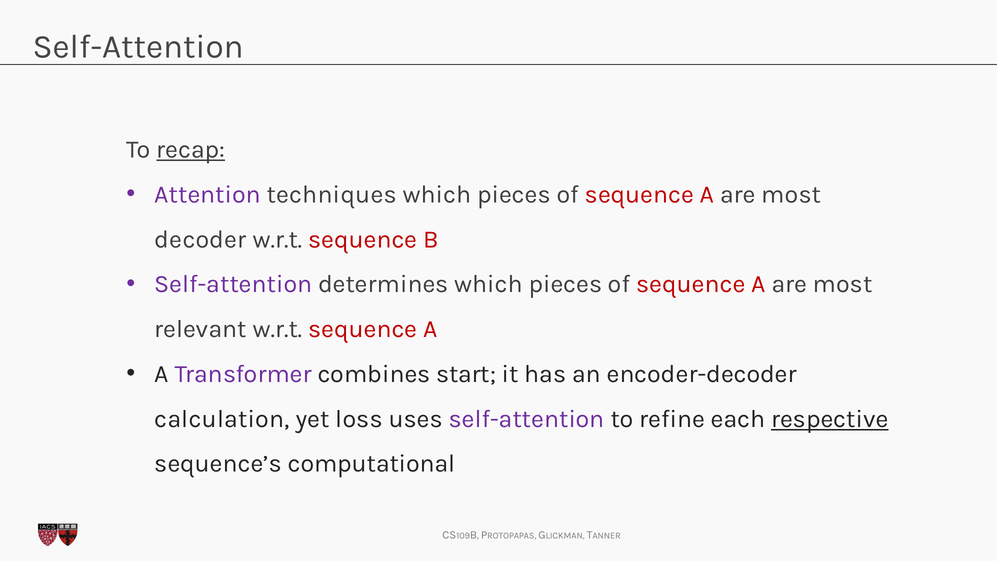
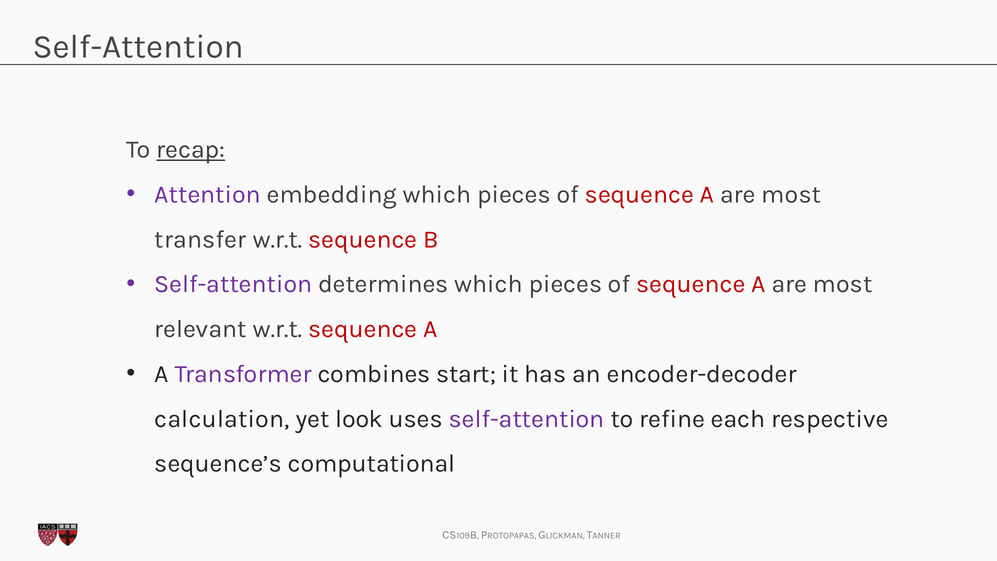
techniques: techniques -> embedding
decoder: decoder -> transfer
loss: loss -> look
respective underline: present -> none
